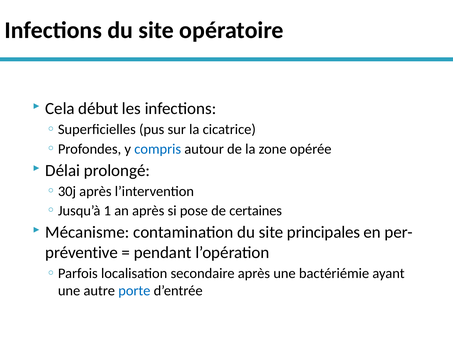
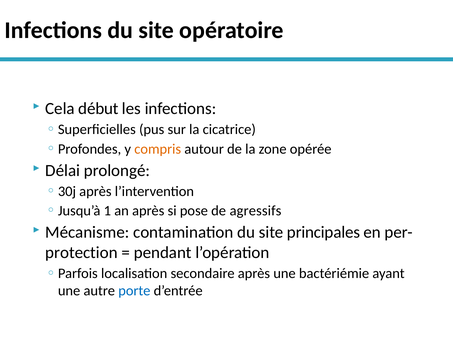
compris colour: blue -> orange
certaines: certaines -> agressifs
préventive: préventive -> protection
